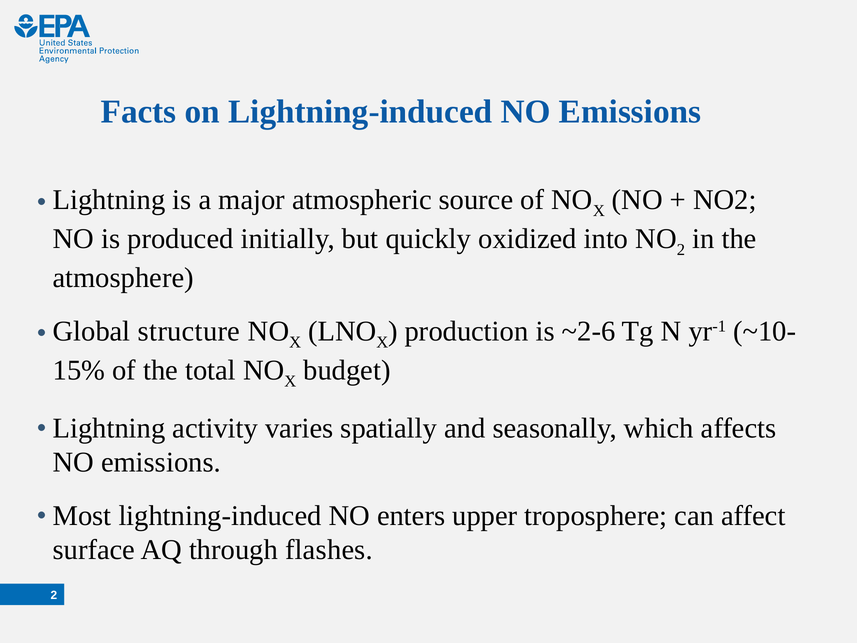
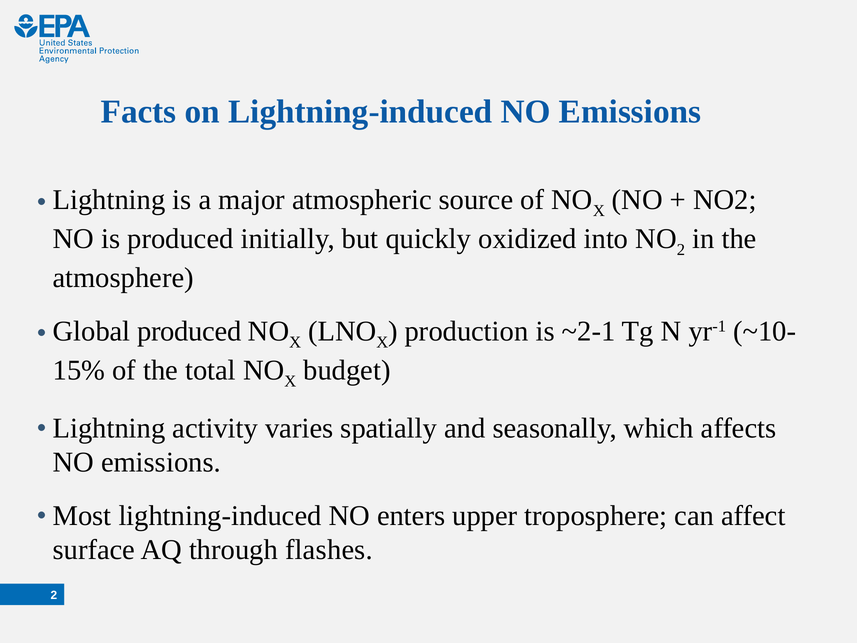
Global structure: structure -> produced
~2-6: ~2-6 -> ~2-1
